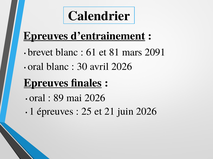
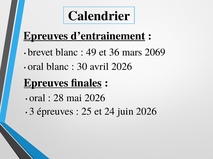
61: 61 -> 49
81: 81 -> 36
2091: 2091 -> 2069
89: 89 -> 28
1: 1 -> 3
21: 21 -> 24
